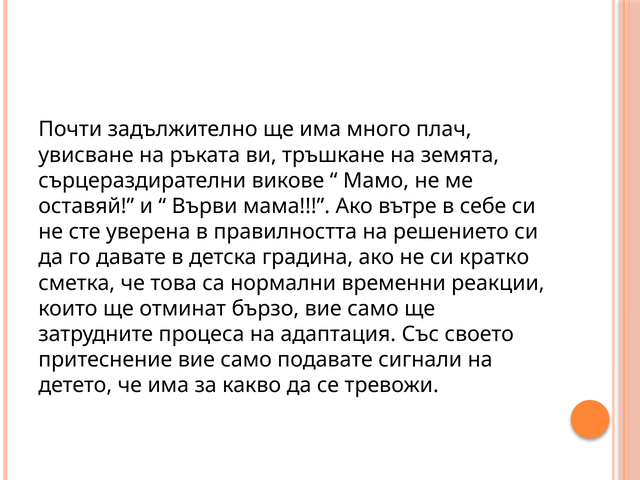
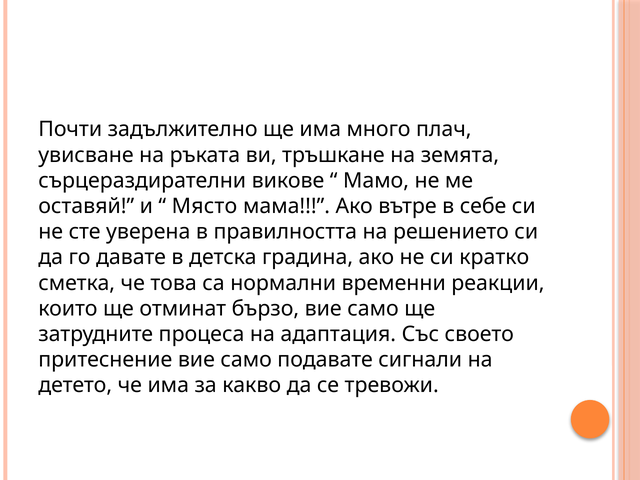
Върви: Върви -> Място
